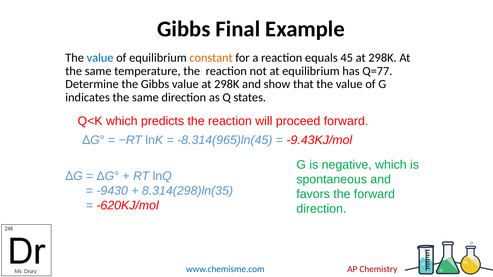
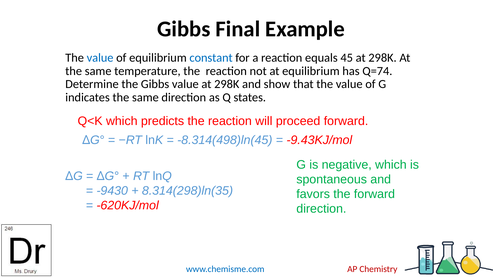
constant colour: orange -> blue
Q=77: Q=77 -> Q=74
-8.314(965)ln(45: -8.314(965)ln(45 -> -8.314(498)ln(45
